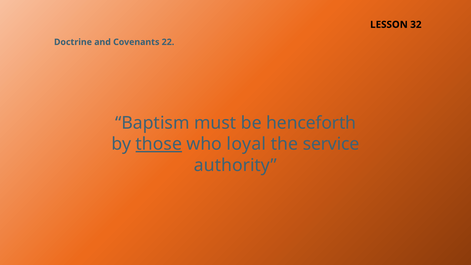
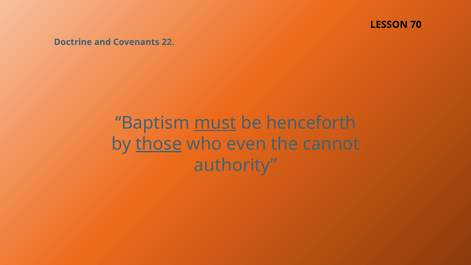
32: 32 -> 70
must underline: none -> present
loyal: loyal -> even
service: service -> cannot
